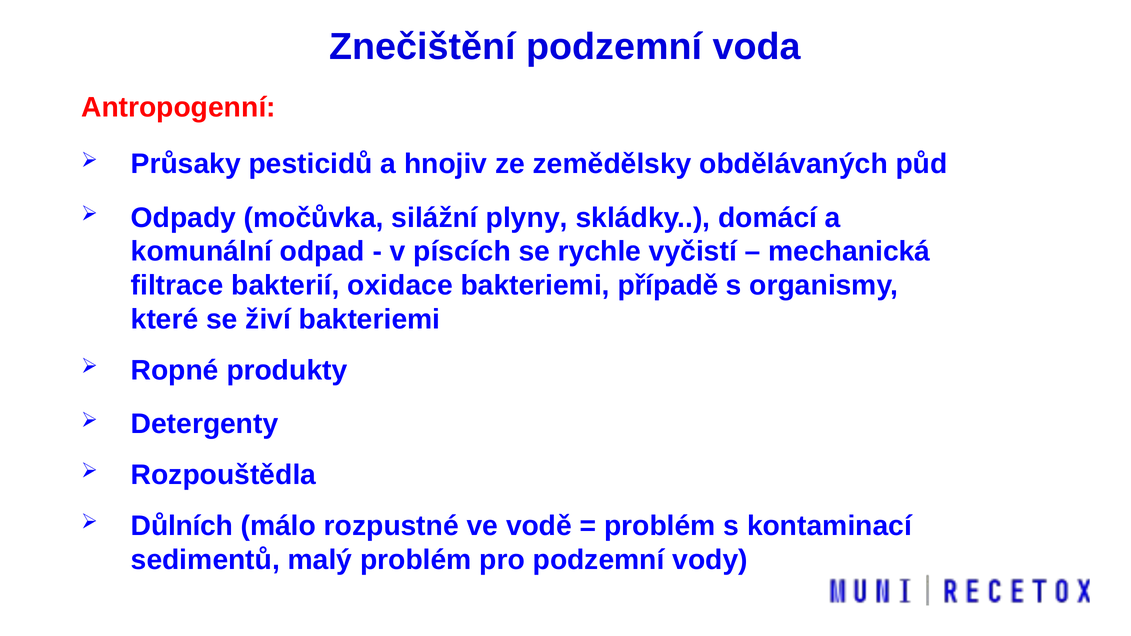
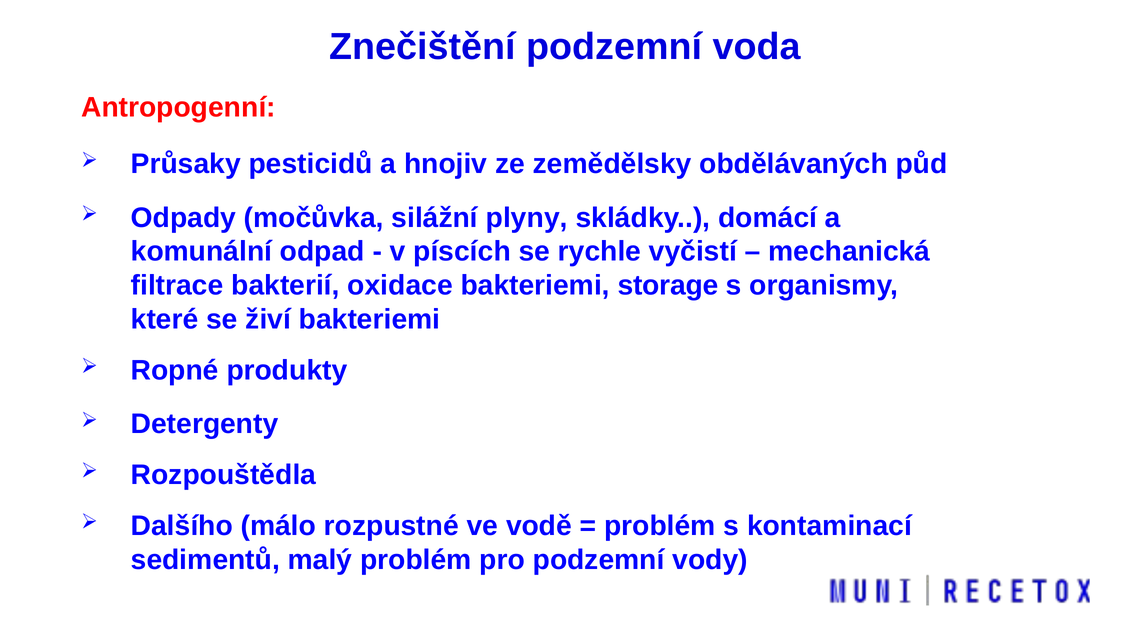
případě: případě -> storage
Důlních: Důlních -> Dalšího
